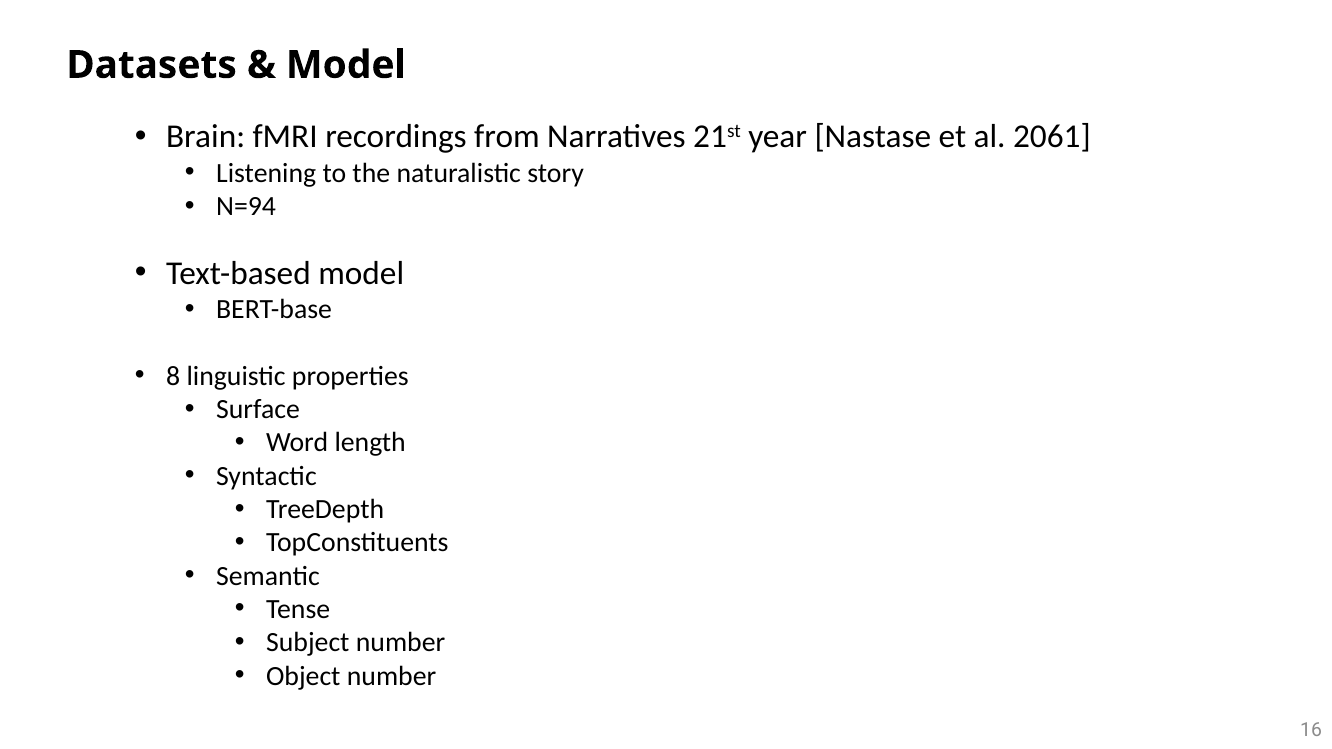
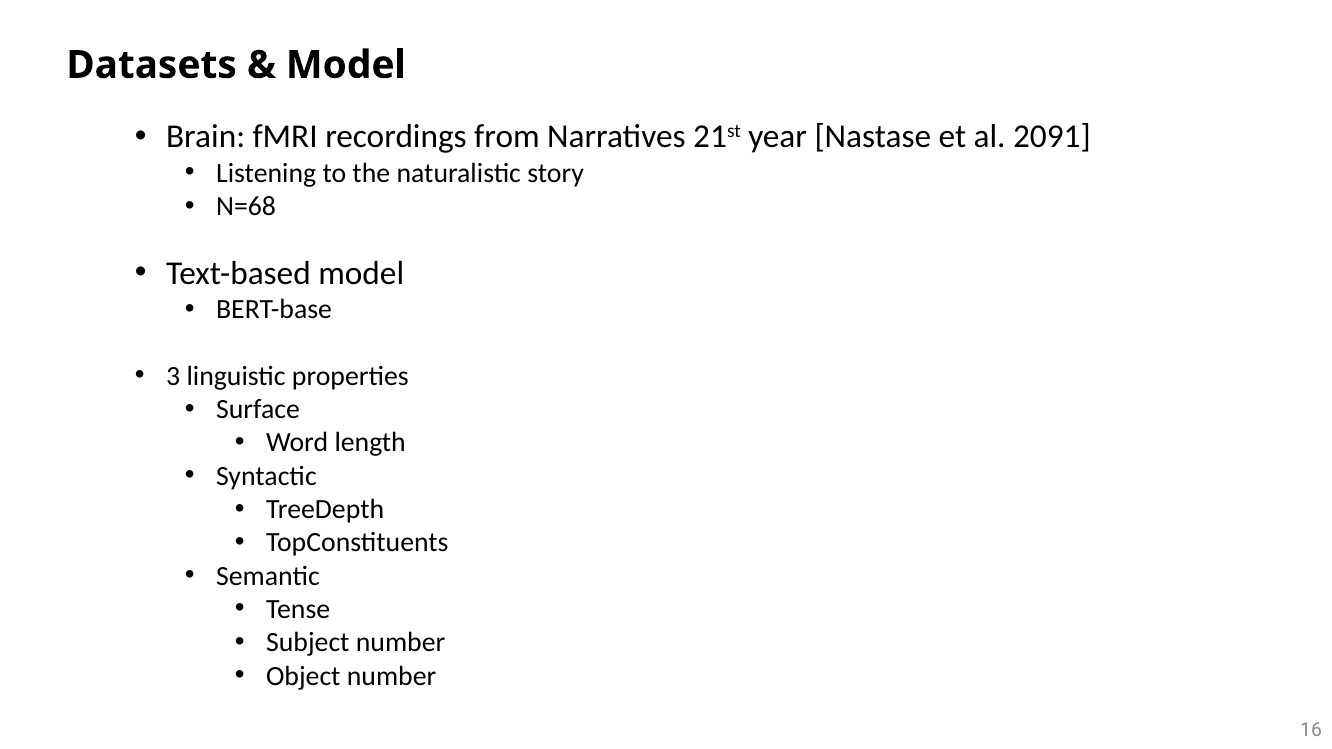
2061: 2061 -> 2091
N=94: N=94 -> N=68
8: 8 -> 3
